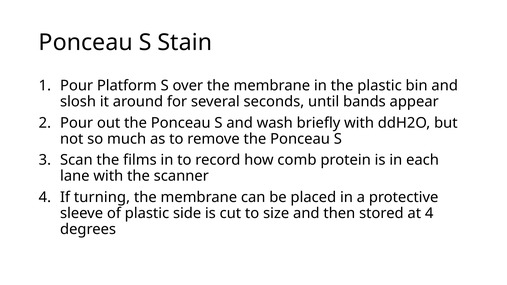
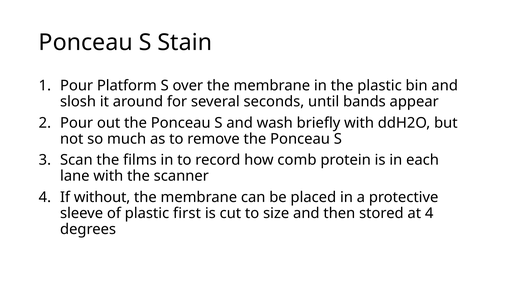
turning: turning -> without
side: side -> first
